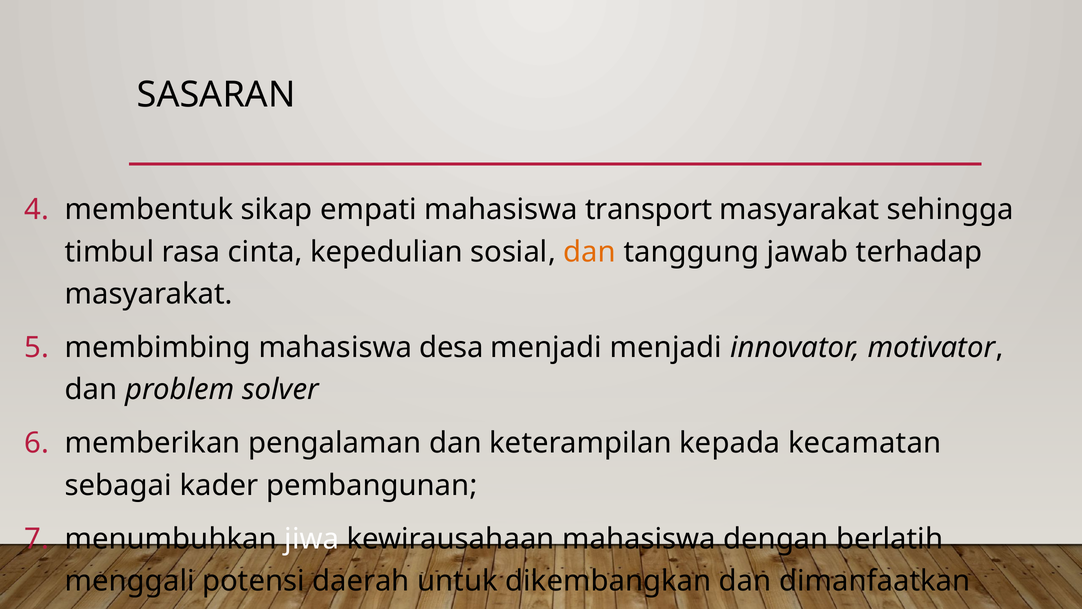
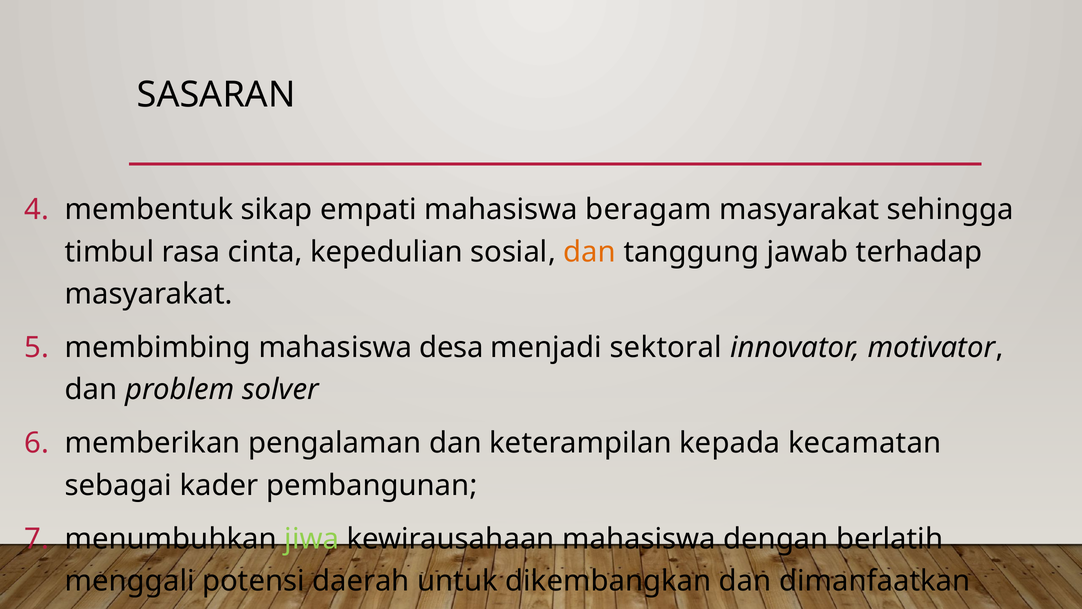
transport: transport -> beragam
menjadi menjadi: menjadi -> sektoral
jiwa colour: white -> light green
